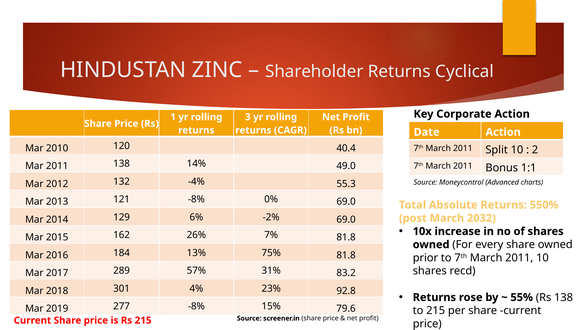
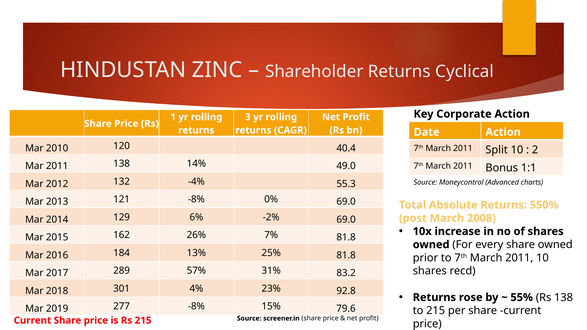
2032: 2032 -> 2008
75%: 75% -> 25%
